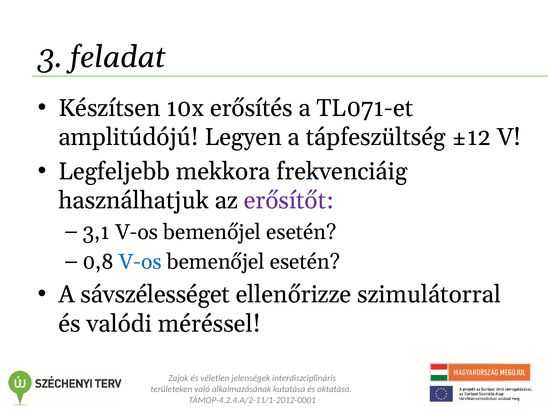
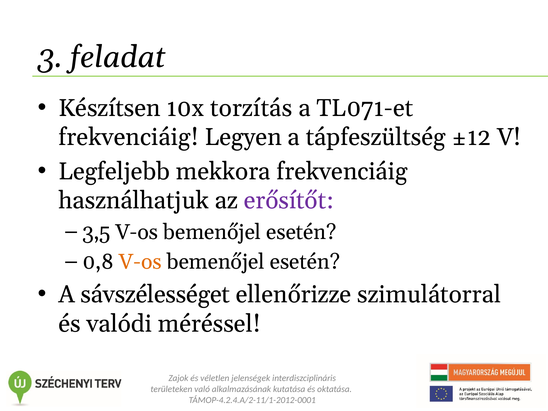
erősítés: erősítés -> torzítás
amplitúdójú at (129, 137): amplitúdójú -> frekvenciáig
3,1: 3,1 -> 3,5
V-os at (140, 262) colour: blue -> orange
